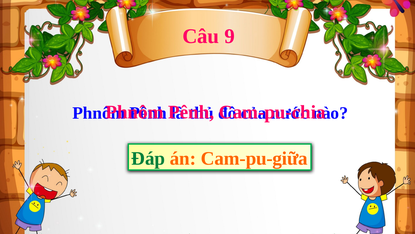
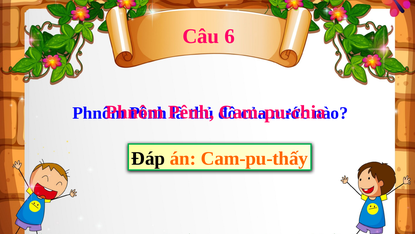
9: 9 -> 6
Đáp colour: green -> black
Cam-pu-giữa: Cam-pu-giữa -> Cam-pu-thấy
